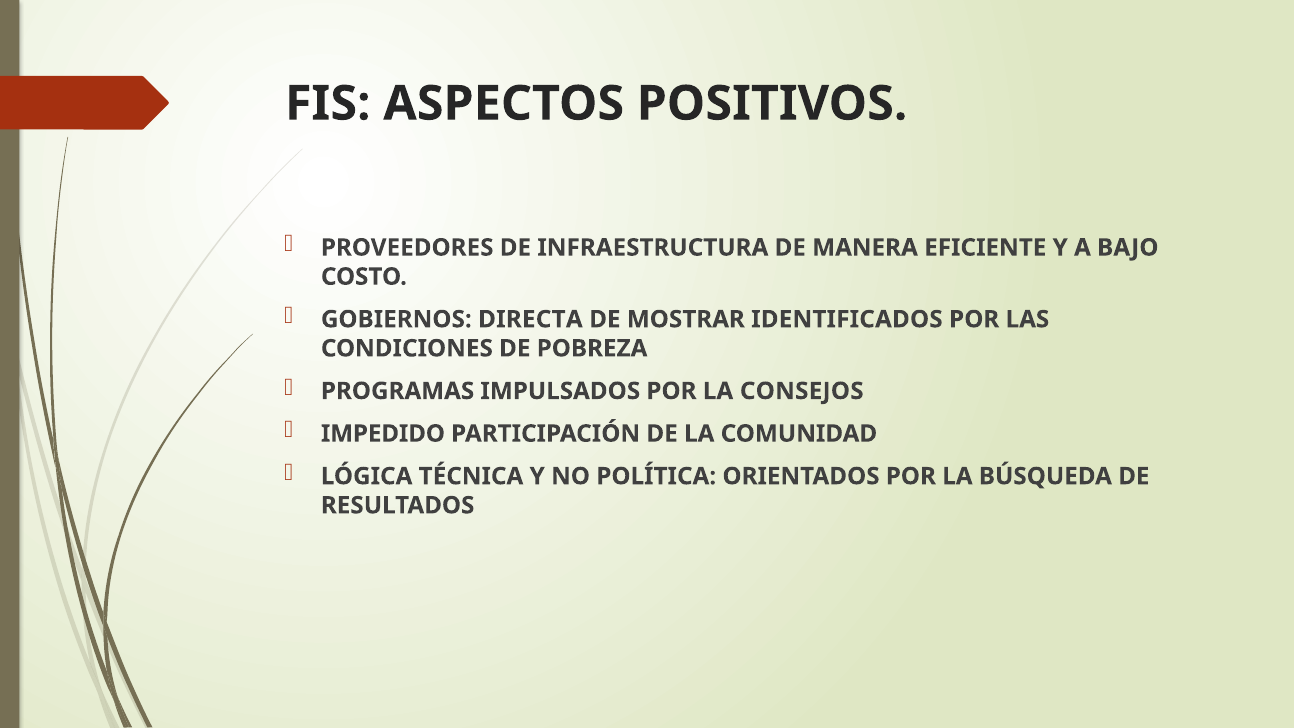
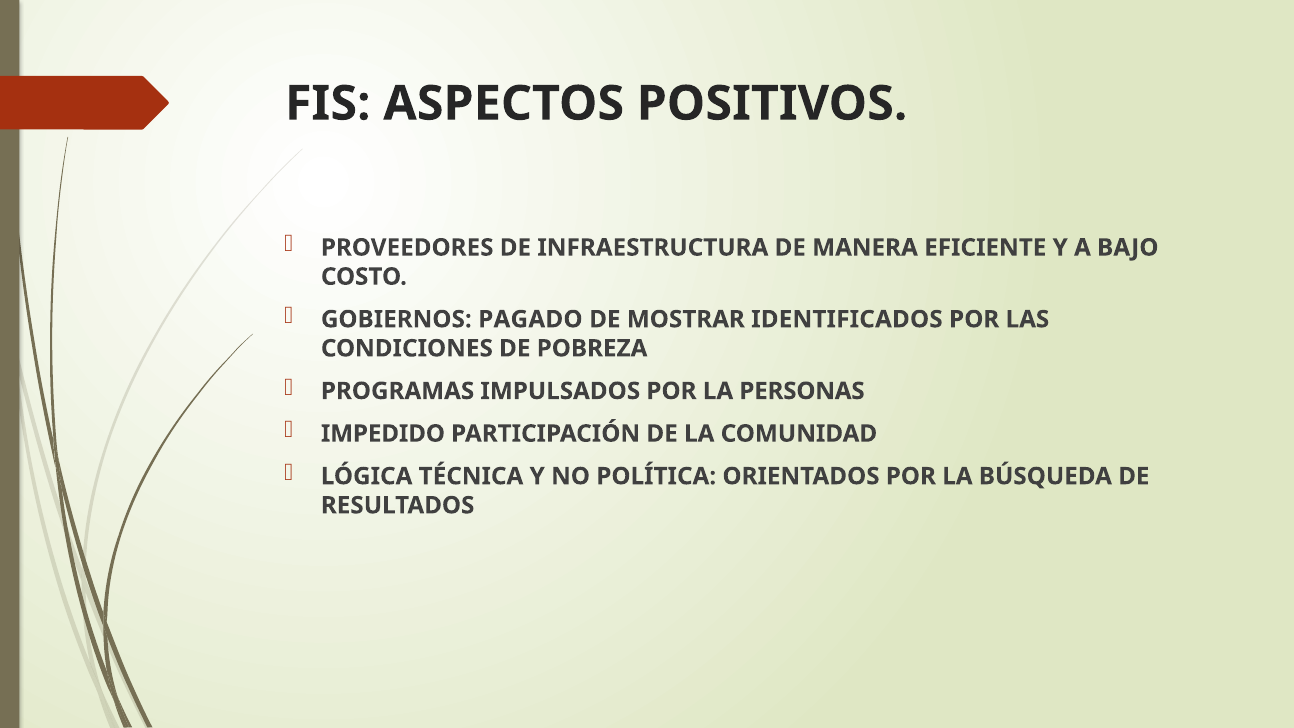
DIRECTA: DIRECTA -> PAGADO
CONSEJOS: CONSEJOS -> PERSONAS
